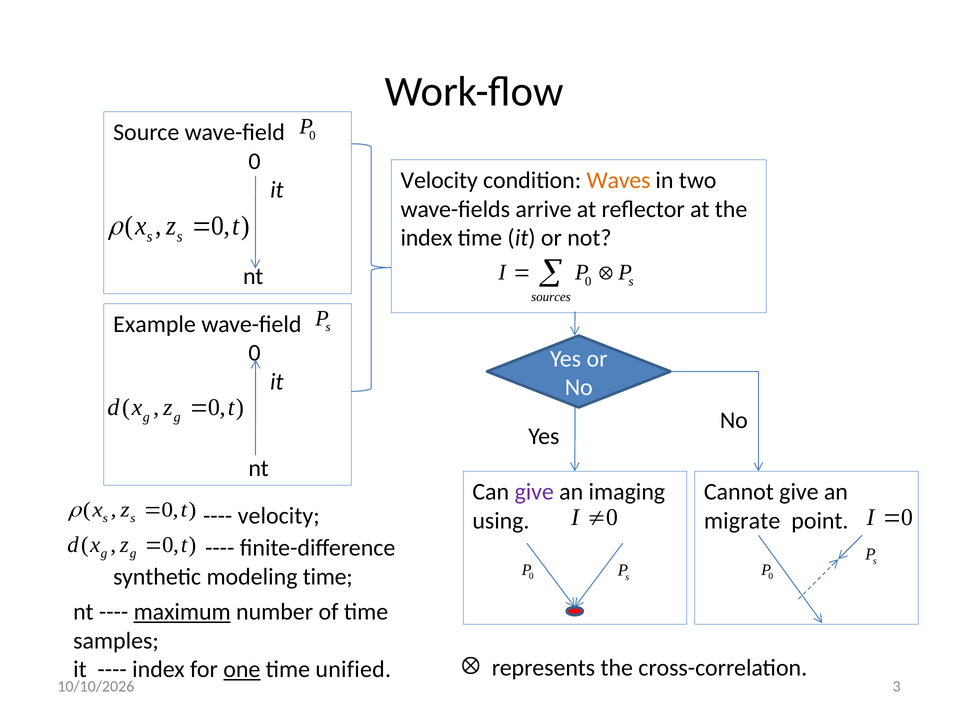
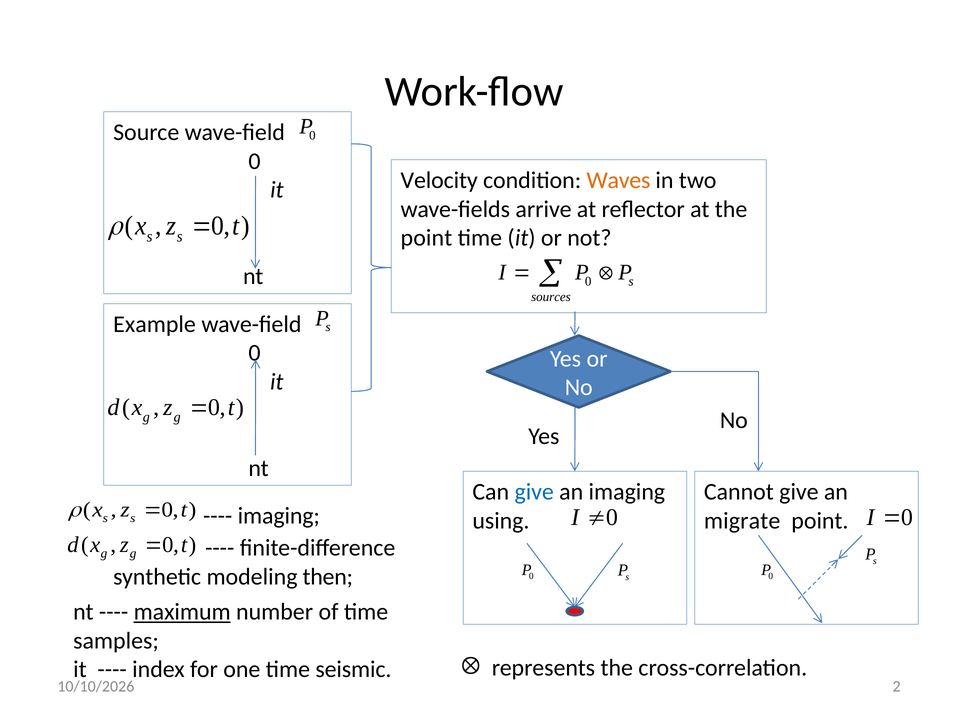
index at (427, 238): index -> point
give at (534, 492) colour: purple -> blue
velocity at (279, 516): velocity -> imaging
modeling time: time -> then
one underline: present -> none
unified: unified -> seismic
3: 3 -> 2
